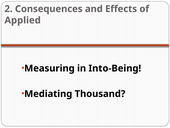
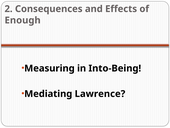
Applied: Applied -> Enough
Thousand: Thousand -> Lawrence
